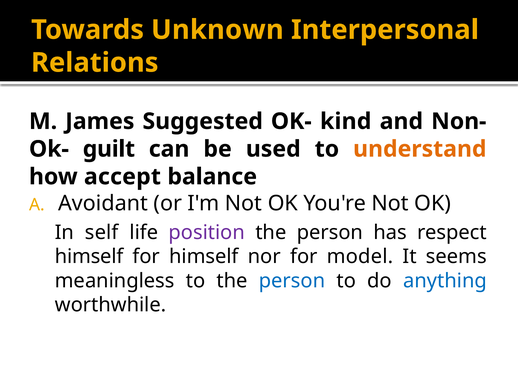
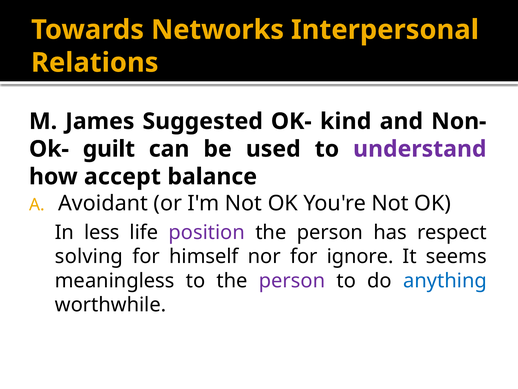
Unknown: Unknown -> Networks
understand colour: orange -> purple
self: self -> less
himself at (89, 256): himself -> solving
model: model -> ignore
person at (292, 280) colour: blue -> purple
